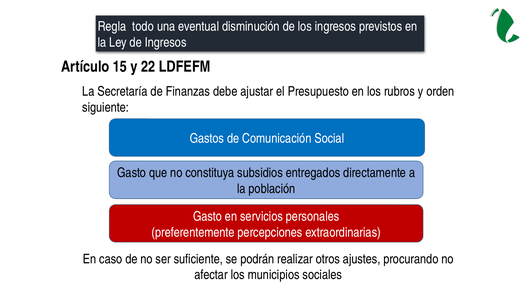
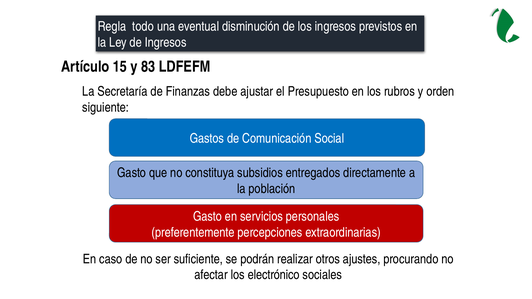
22: 22 -> 83
municipios: municipios -> electrónico
